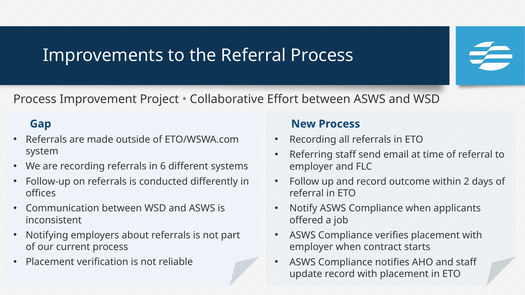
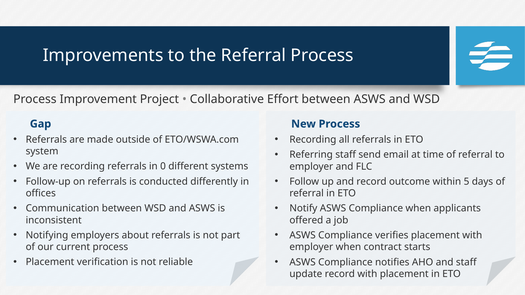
6: 6 -> 0
2: 2 -> 5
